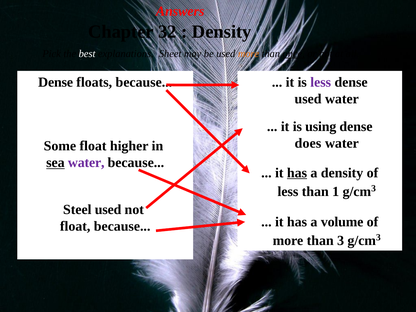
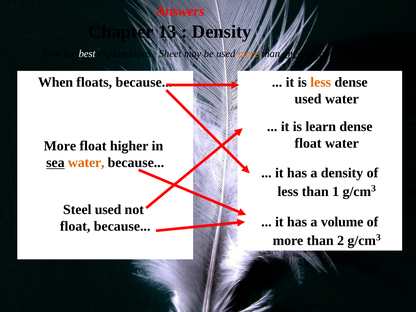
32: 32 -> 13
Dense at (56, 82): Dense -> When
less at (321, 82) colour: purple -> orange
using: using -> learn
does at (308, 143): does -> float
Some at (60, 146): Some -> More
water at (86, 163) colour: purple -> orange
has at (297, 173) underline: present -> none
than 3: 3 -> 2
